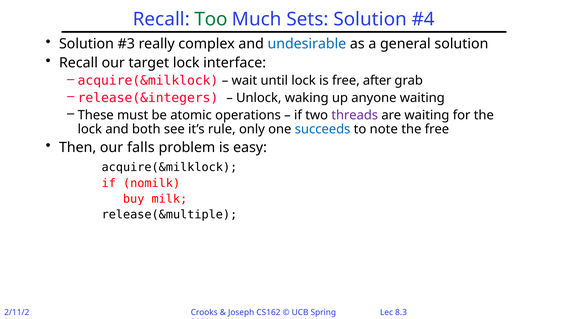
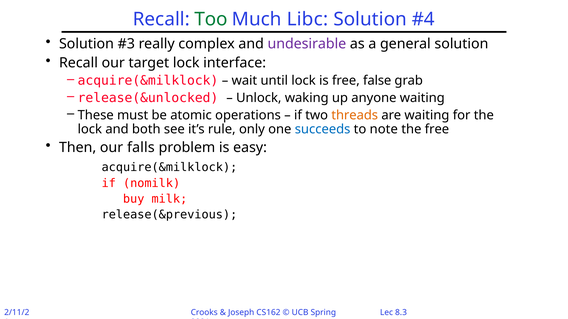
Sets: Sets -> Libc
undesirable colour: blue -> purple
after: after -> false
release(&integers: release(&integers -> release(&unlocked
threads colour: purple -> orange
release(&multiple: release(&multiple -> release(&previous
